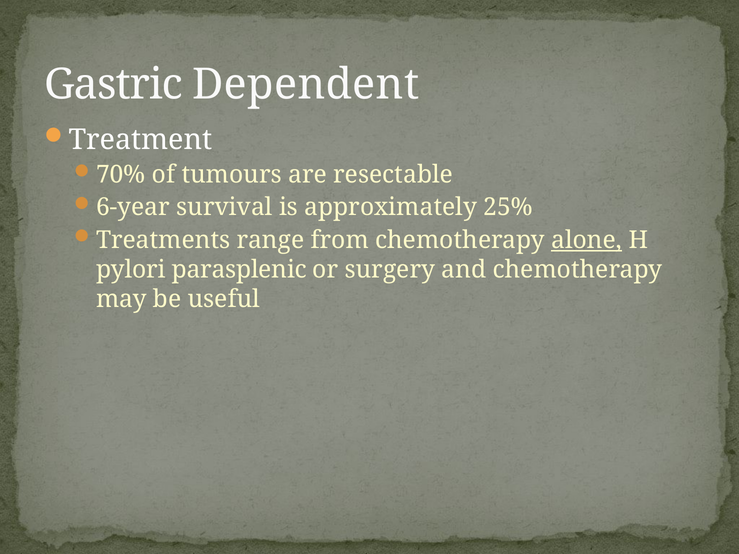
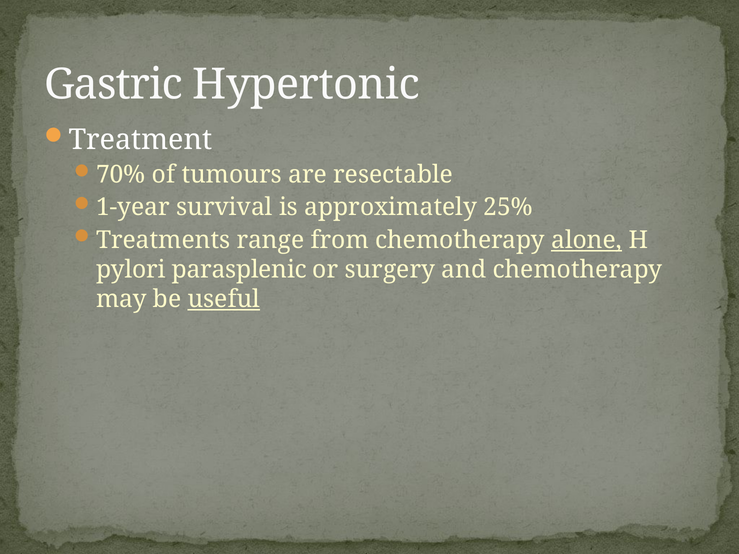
Dependent: Dependent -> Hypertonic
6-year: 6-year -> 1-year
useful underline: none -> present
